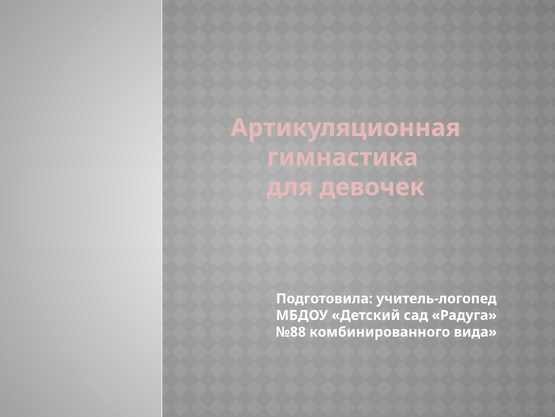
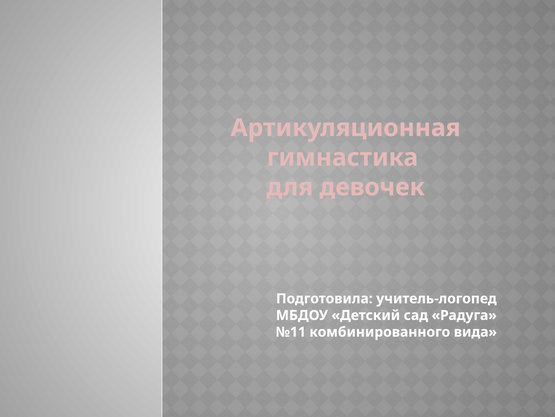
№88: №88 -> №11
